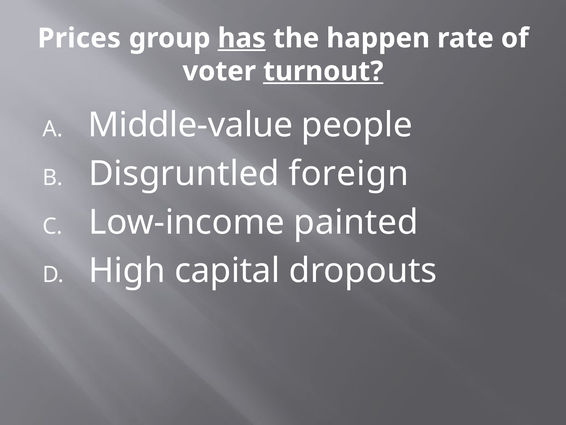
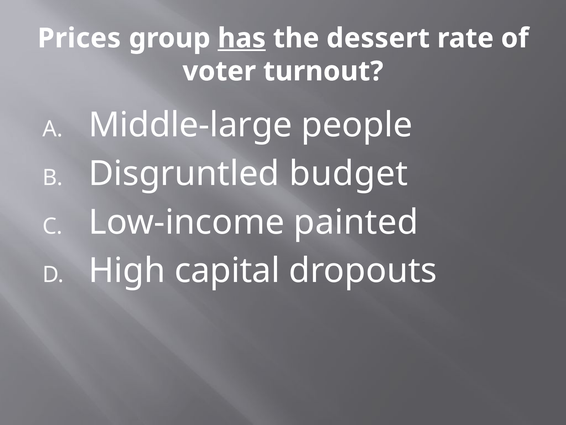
happen: happen -> dessert
turnout underline: present -> none
Middle-value: Middle-value -> Middle-large
foreign: foreign -> budget
